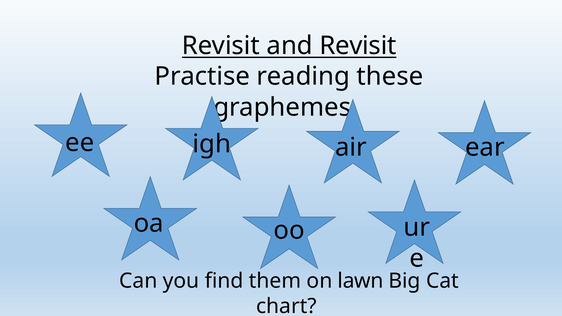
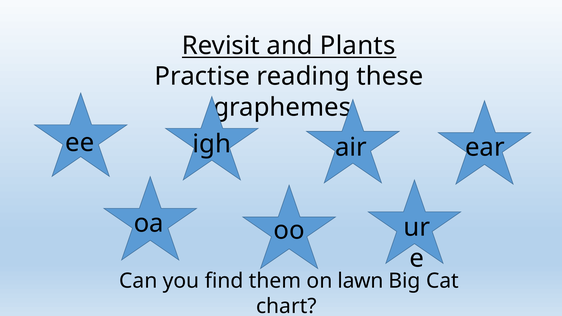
and Revisit: Revisit -> Plants
